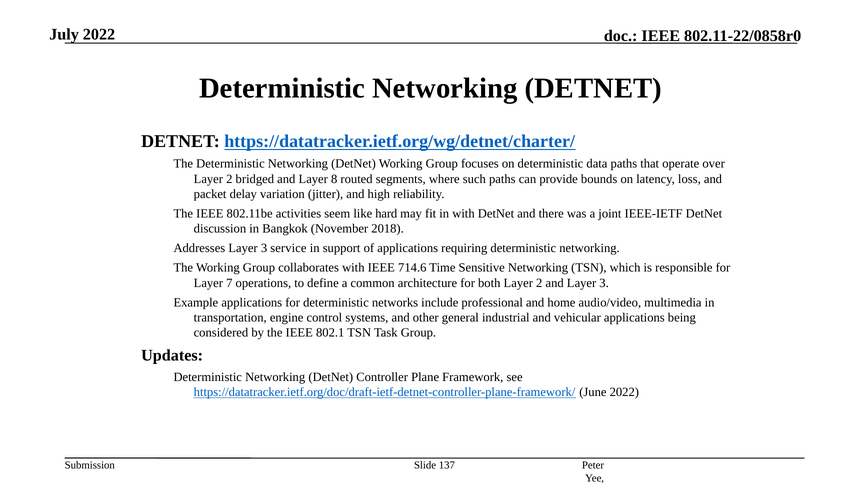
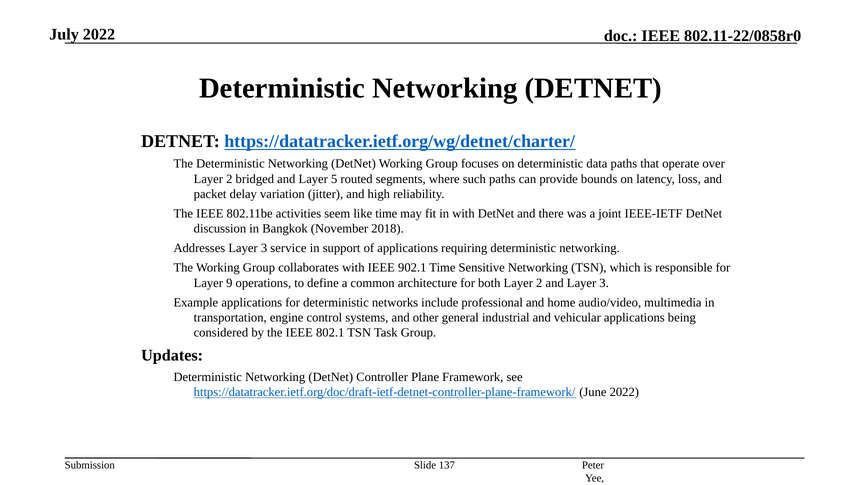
8: 8 -> 5
like hard: hard -> time
714.6: 714.6 -> 902.1
7: 7 -> 9
